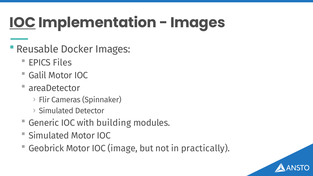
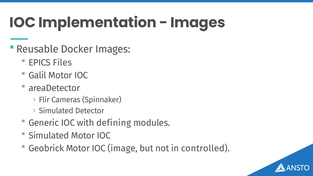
IOC at (23, 23) underline: present -> none
building: building -> defining
practically: practically -> controlled
